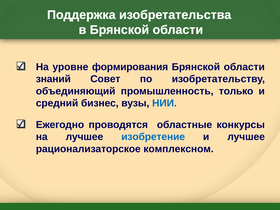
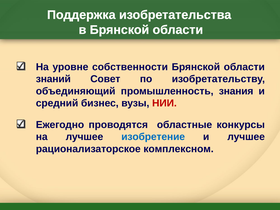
формирования: формирования -> собственности
только: только -> знания
НИИ colour: blue -> red
